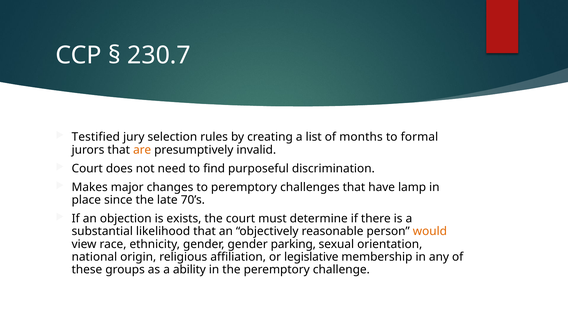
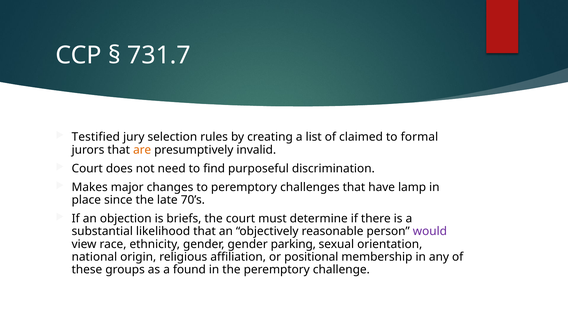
230.7: 230.7 -> 731.7
months: months -> claimed
exists: exists -> briefs
would colour: orange -> purple
legislative: legislative -> positional
ability: ability -> found
